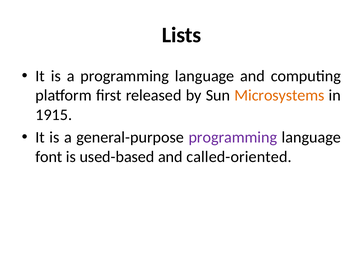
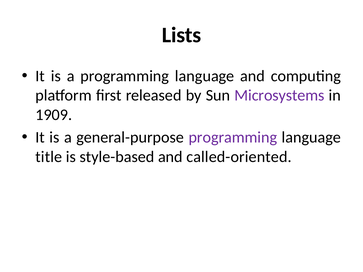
Microsystems colour: orange -> purple
1915: 1915 -> 1909
font: font -> title
used-based: used-based -> style-based
